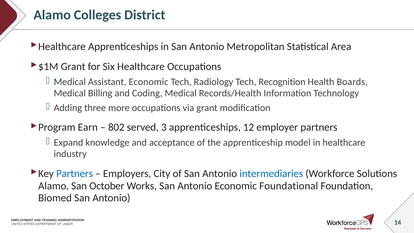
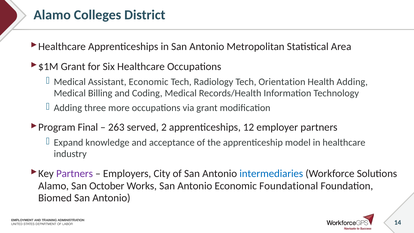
Recognition: Recognition -> Orientation
Health Boards: Boards -> Adding
Earn: Earn -> Final
802: 802 -> 263
3: 3 -> 2
Partners at (75, 173) colour: blue -> purple
